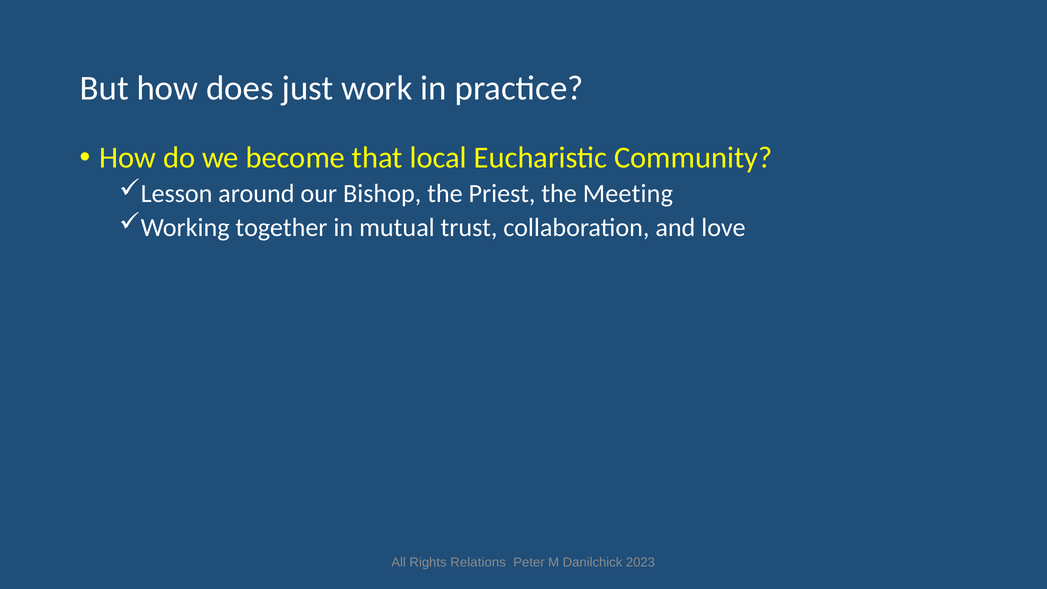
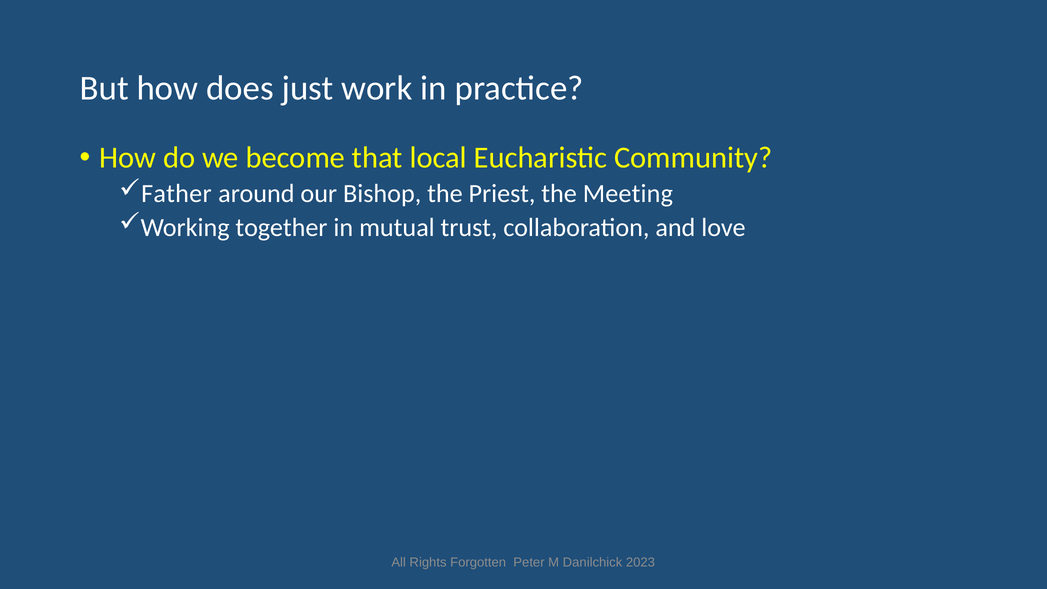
Lesson: Lesson -> Father
Relations: Relations -> Forgotten
